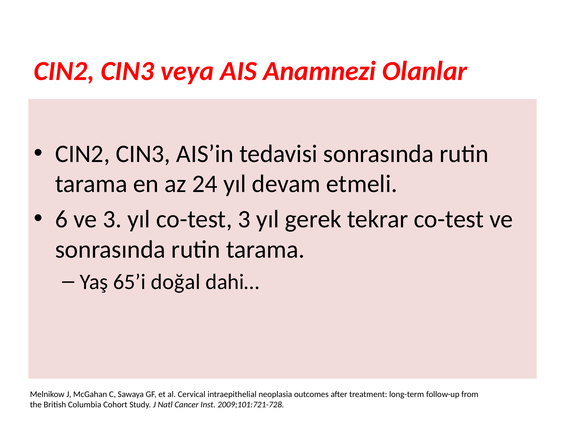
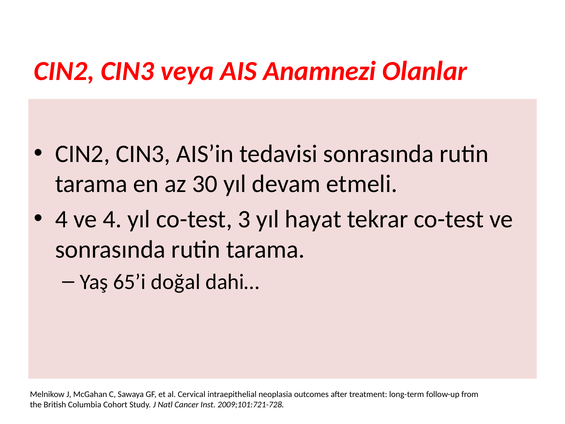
24: 24 -> 30
6 at (61, 219): 6 -> 4
ve 3: 3 -> 4
gerek: gerek -> hayat
